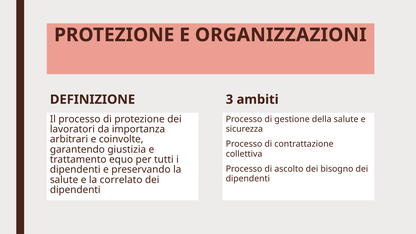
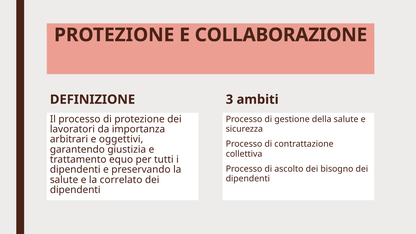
ORGANIZZAZIONI: ORGANIZZAZIONI -> COLLABORAZIONE
coinvolte: coinvolte -> oggettivi
